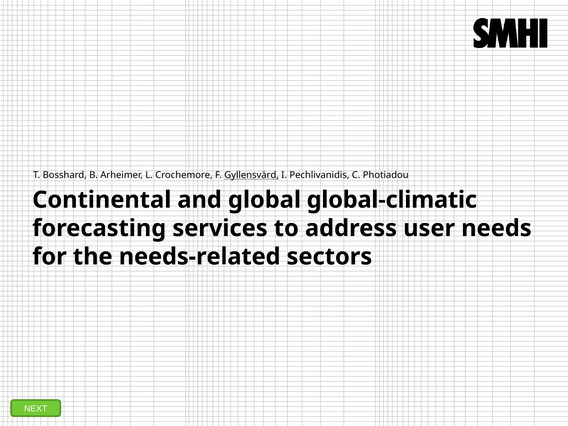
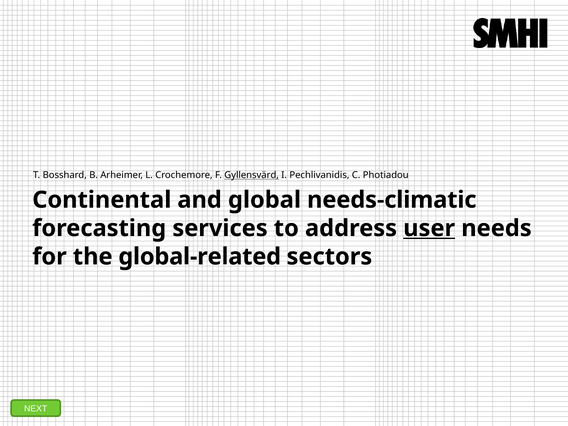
global-climatic: global-climatic -> needs-climatic
user underline: none -> present
needs-related: needs-related -> global-related
